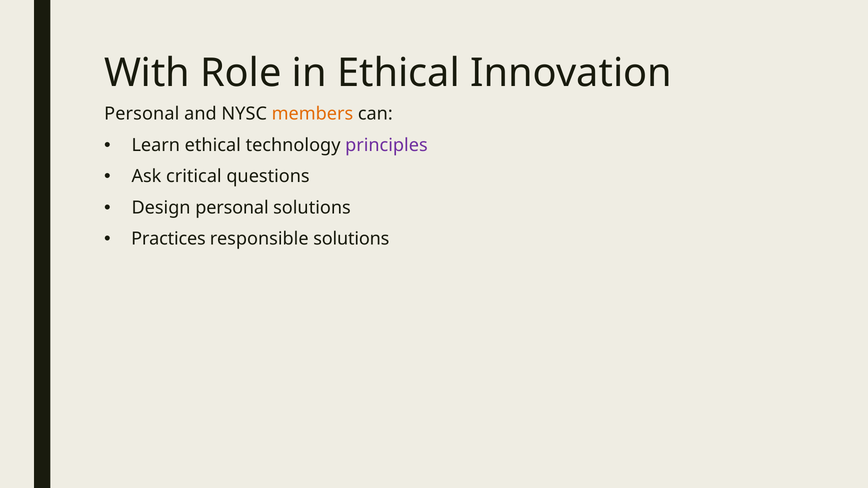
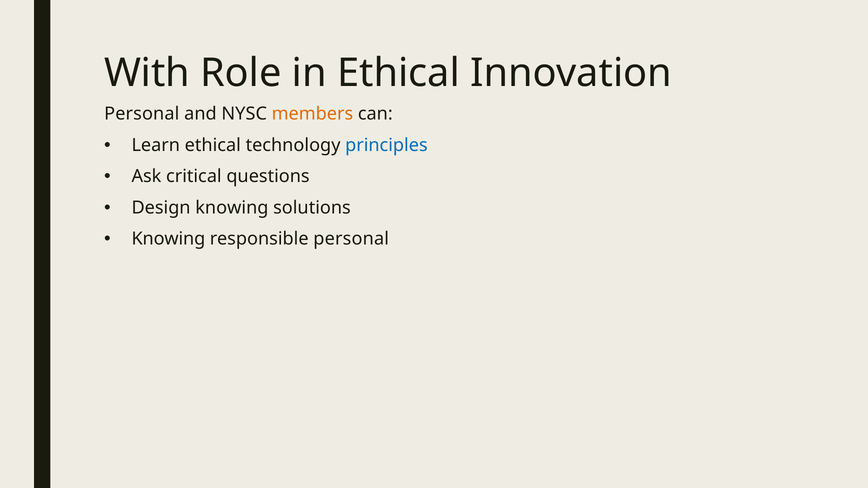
principles colour: purple -> blue
Design personal: personal -> knowing
Practices at (168, 239): Practices -> Knowing
responsible solutions: solutions -> personal
